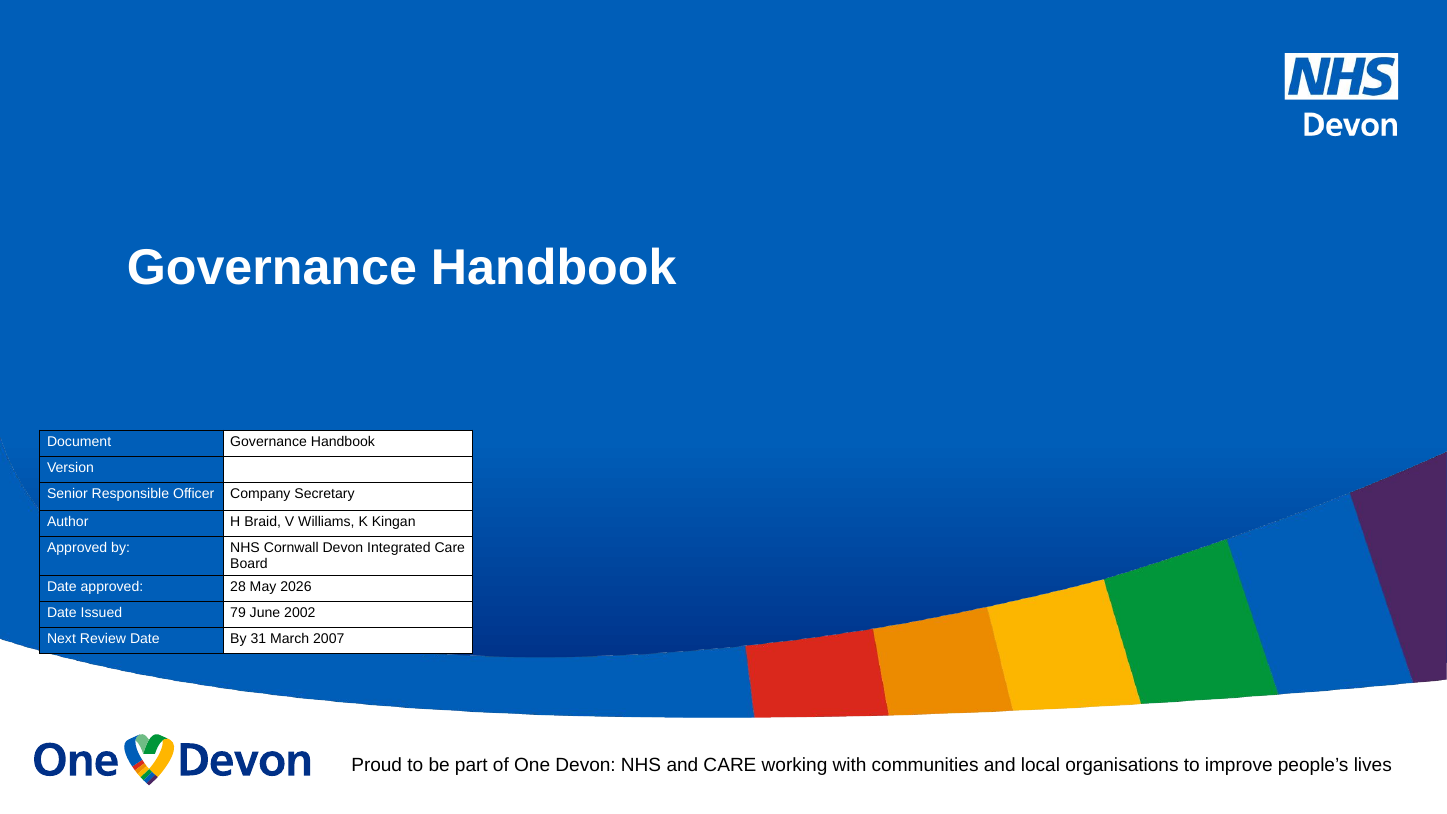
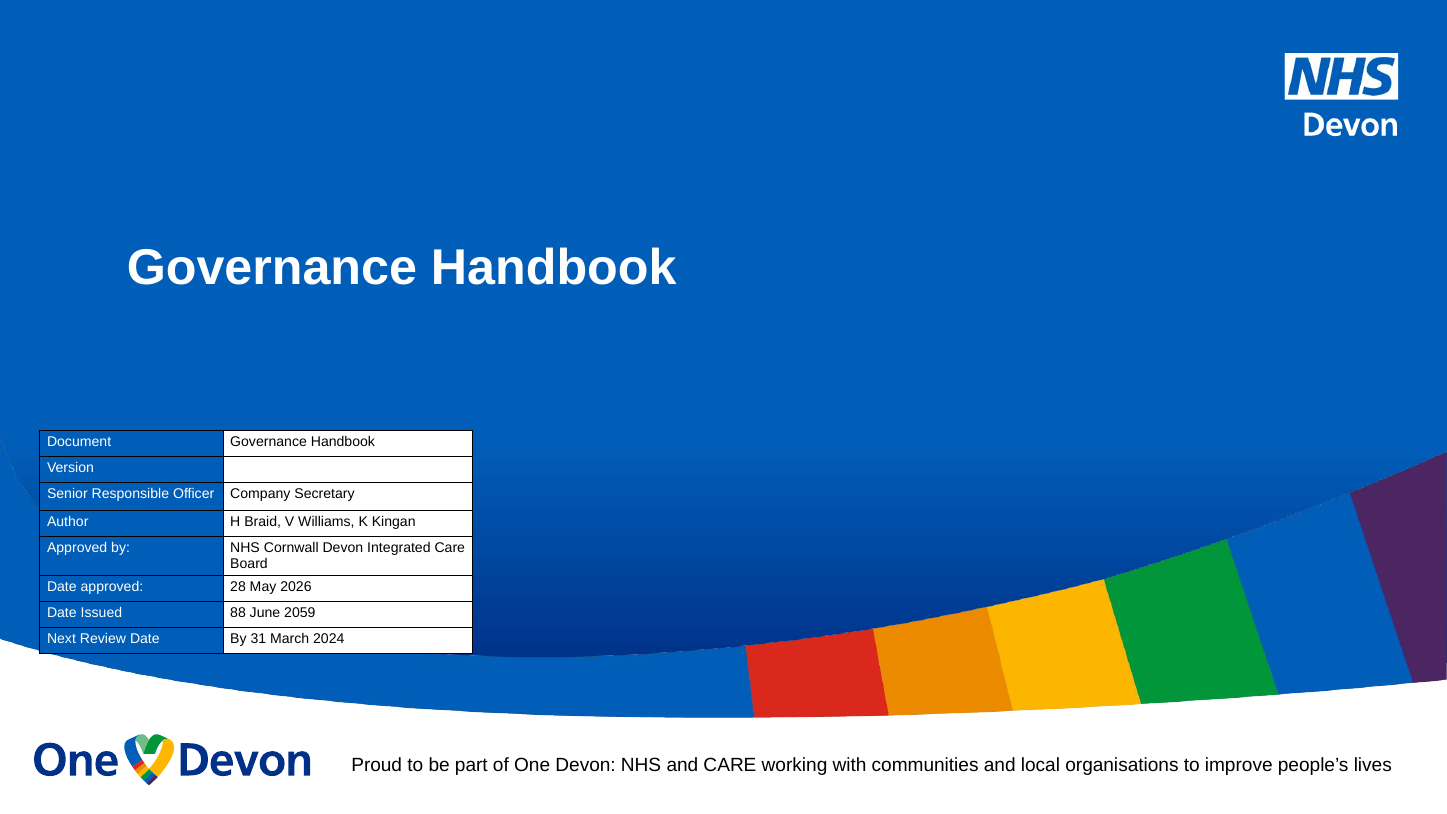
79: 79 -> 88
2002: 2002 -> 2059
2007: 2007 -> 2024
